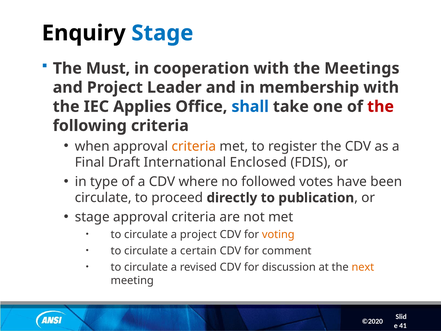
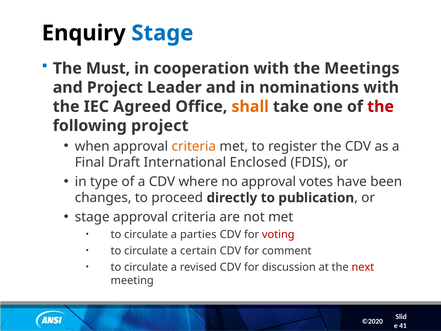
membership: membership -> nominations
Applies: Applies -> Agreed
shall colour: blue -> orange
following criteria: criteria -> project
no followed: followed -> approval
circulate at (103, 198): circulate -> changes
a project: project -> parties
voting colour: orange -> red
next colour: orange -> red
